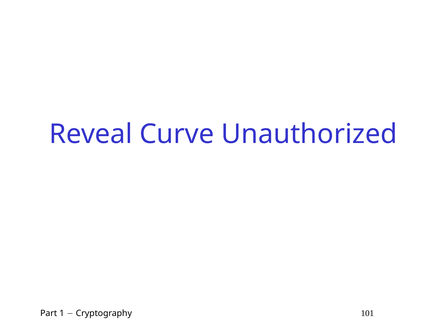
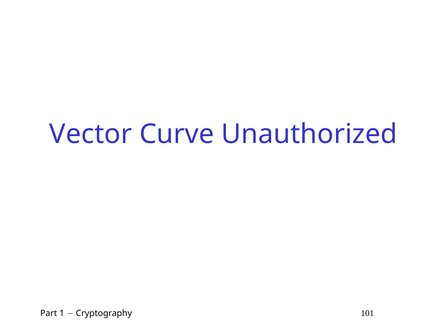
Reveal: Reveal -> Vector
